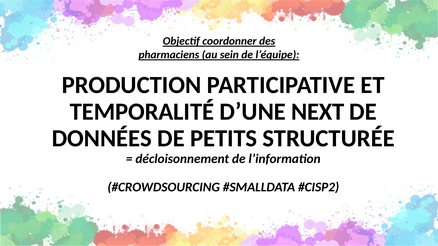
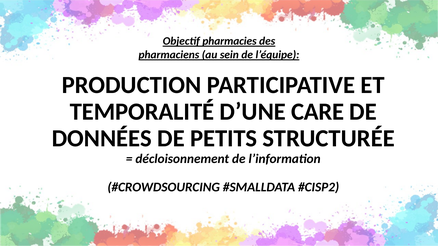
coordonner: coordonner -> pharmacies
NEXT: NEXT -> CARE
